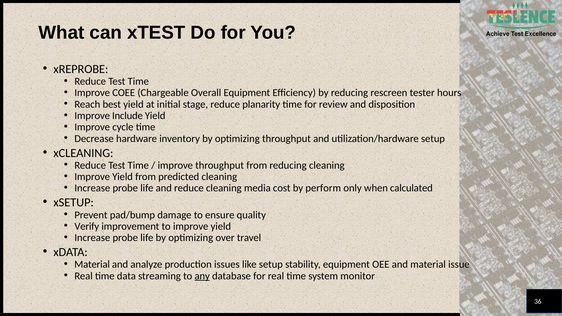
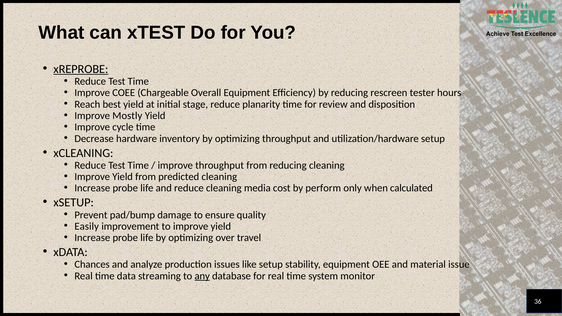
xREPROBE underline: none -> present
Include: Include -> Mostly
Verify: Verify -> Easily
Material at (92, 265): Material -> Chances
